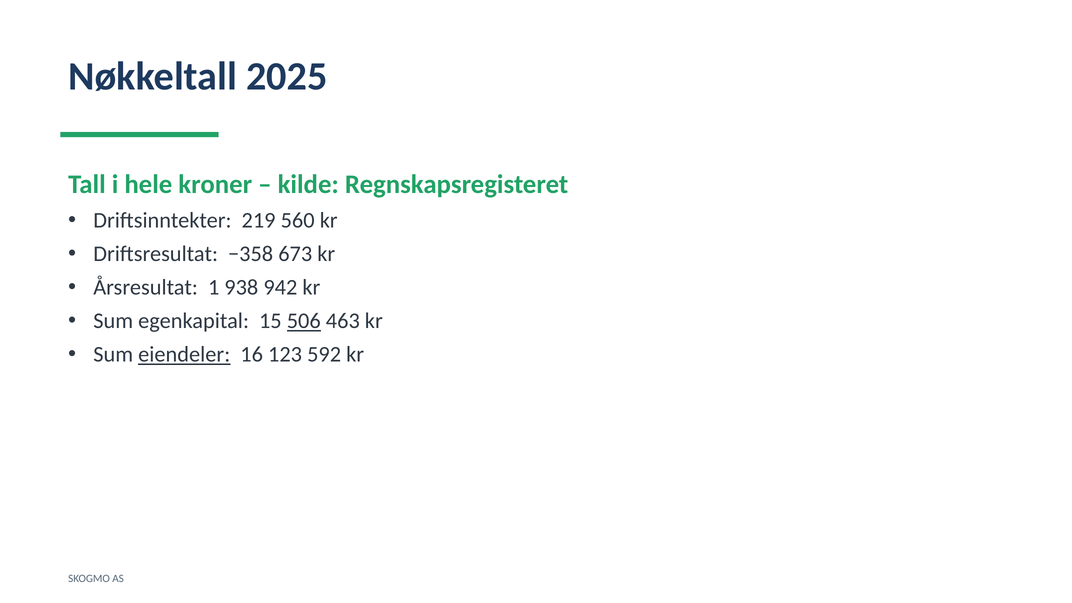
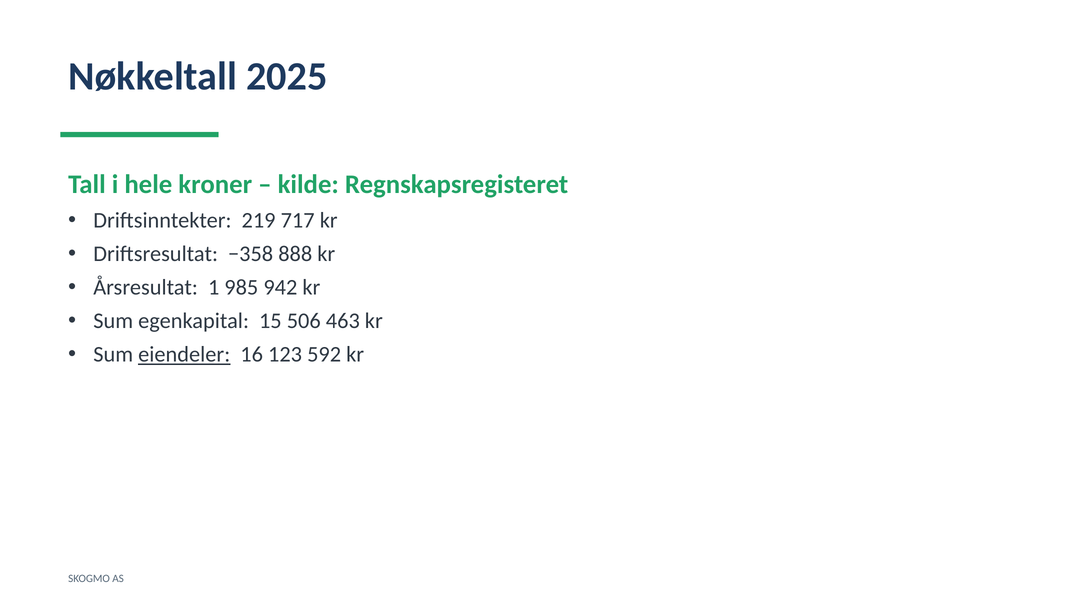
560: 560 -> 717
673: 673 -> 888
938: 938 -> 985
506 underline: present -> none
